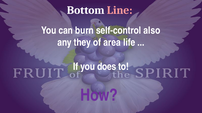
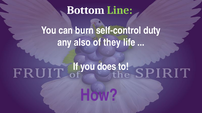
Line colour: pink -> light green
also: also -> duty
they: they -> also
area: area -> they
